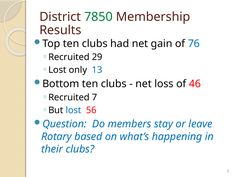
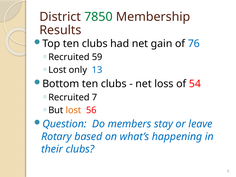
29: 29 -> 59
46: 46 -> 54
lost at (73, 110) colour: blue -> orange
